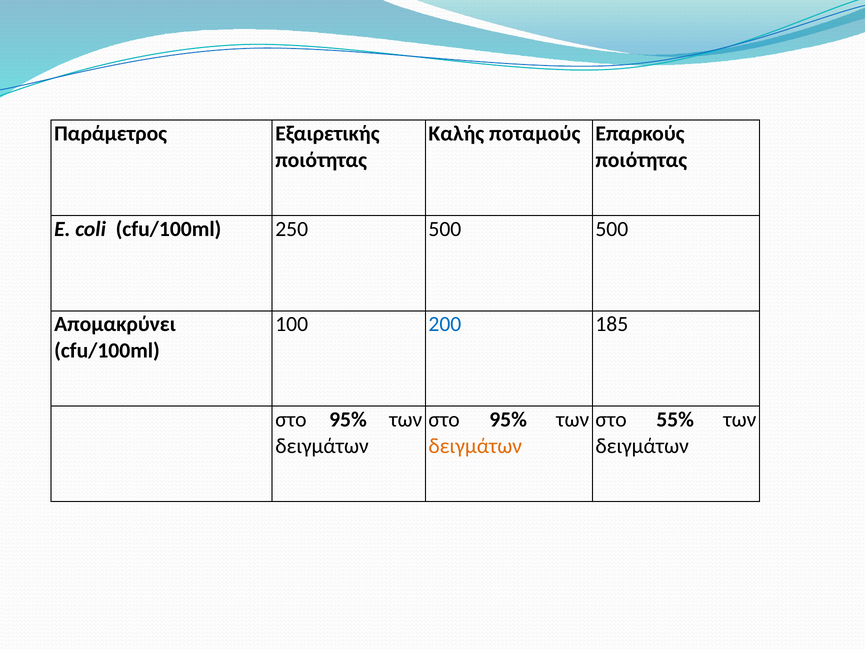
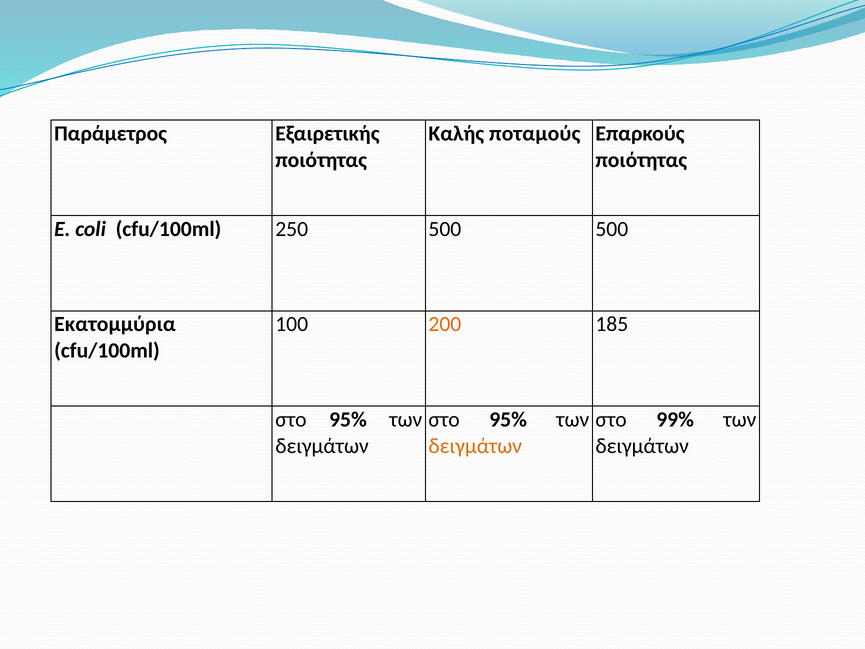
Απομακρύνει: Απομακρύνει -> Εκατομμύρια
200 colour: blue -> orange
55%: 55% -> 99%
